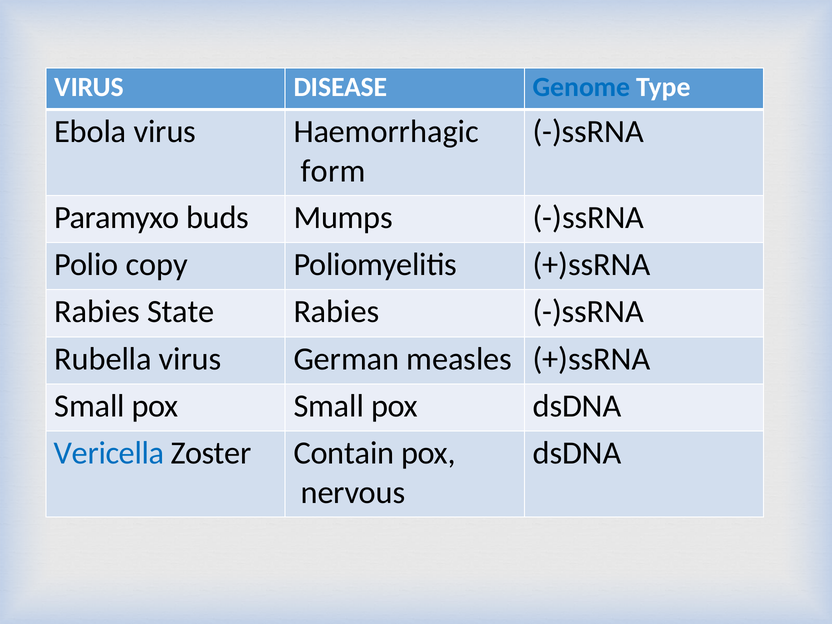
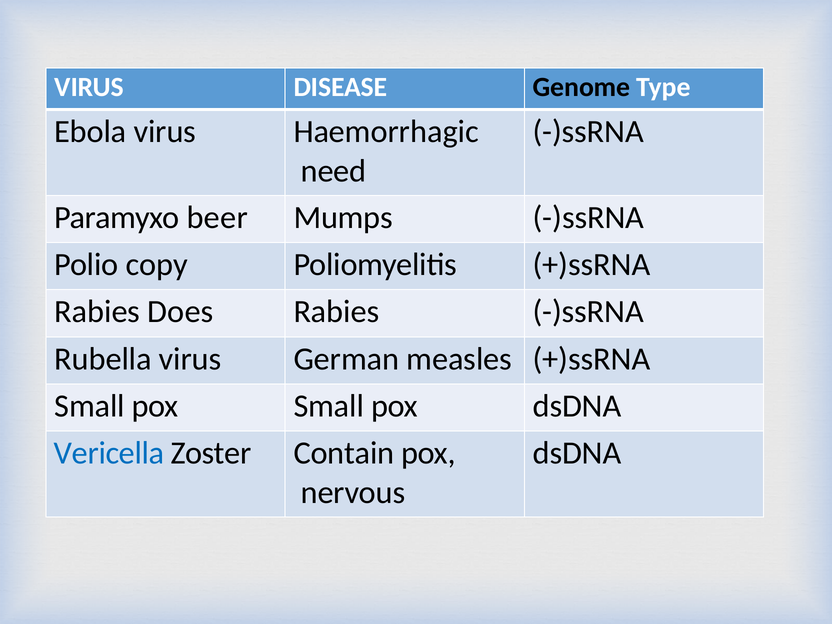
Genome colour: blue -> black
form: form -> need
buds: buds -> beer
State: State -> Does
